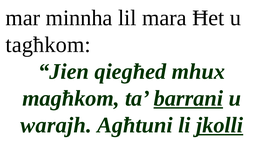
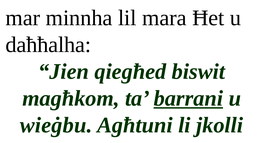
tagħkom: tagħkom -> daħħalha
mhux: mhux -> biswit
warajh: warajh -> wieġbu
jkolli underline: present -> none
